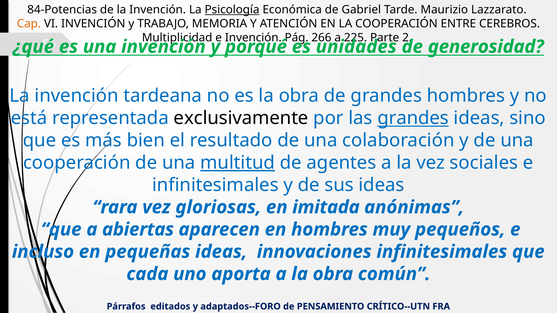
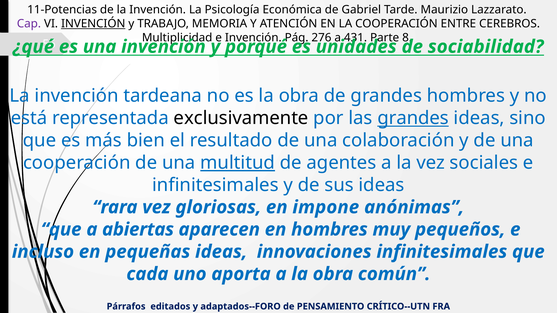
84-Potencias: 84-Potencias -> 11-Potencias
Psicología underline: present -> none
Cap colour: orange -> purple
INVENCIÓN at (93, 24) underline: none -> present
266: 266 -> 276
225: 225 -> 431
2: 2 -> 8
generosidad: generosidad -> sociabilidad
imitada: imitada -> impone
